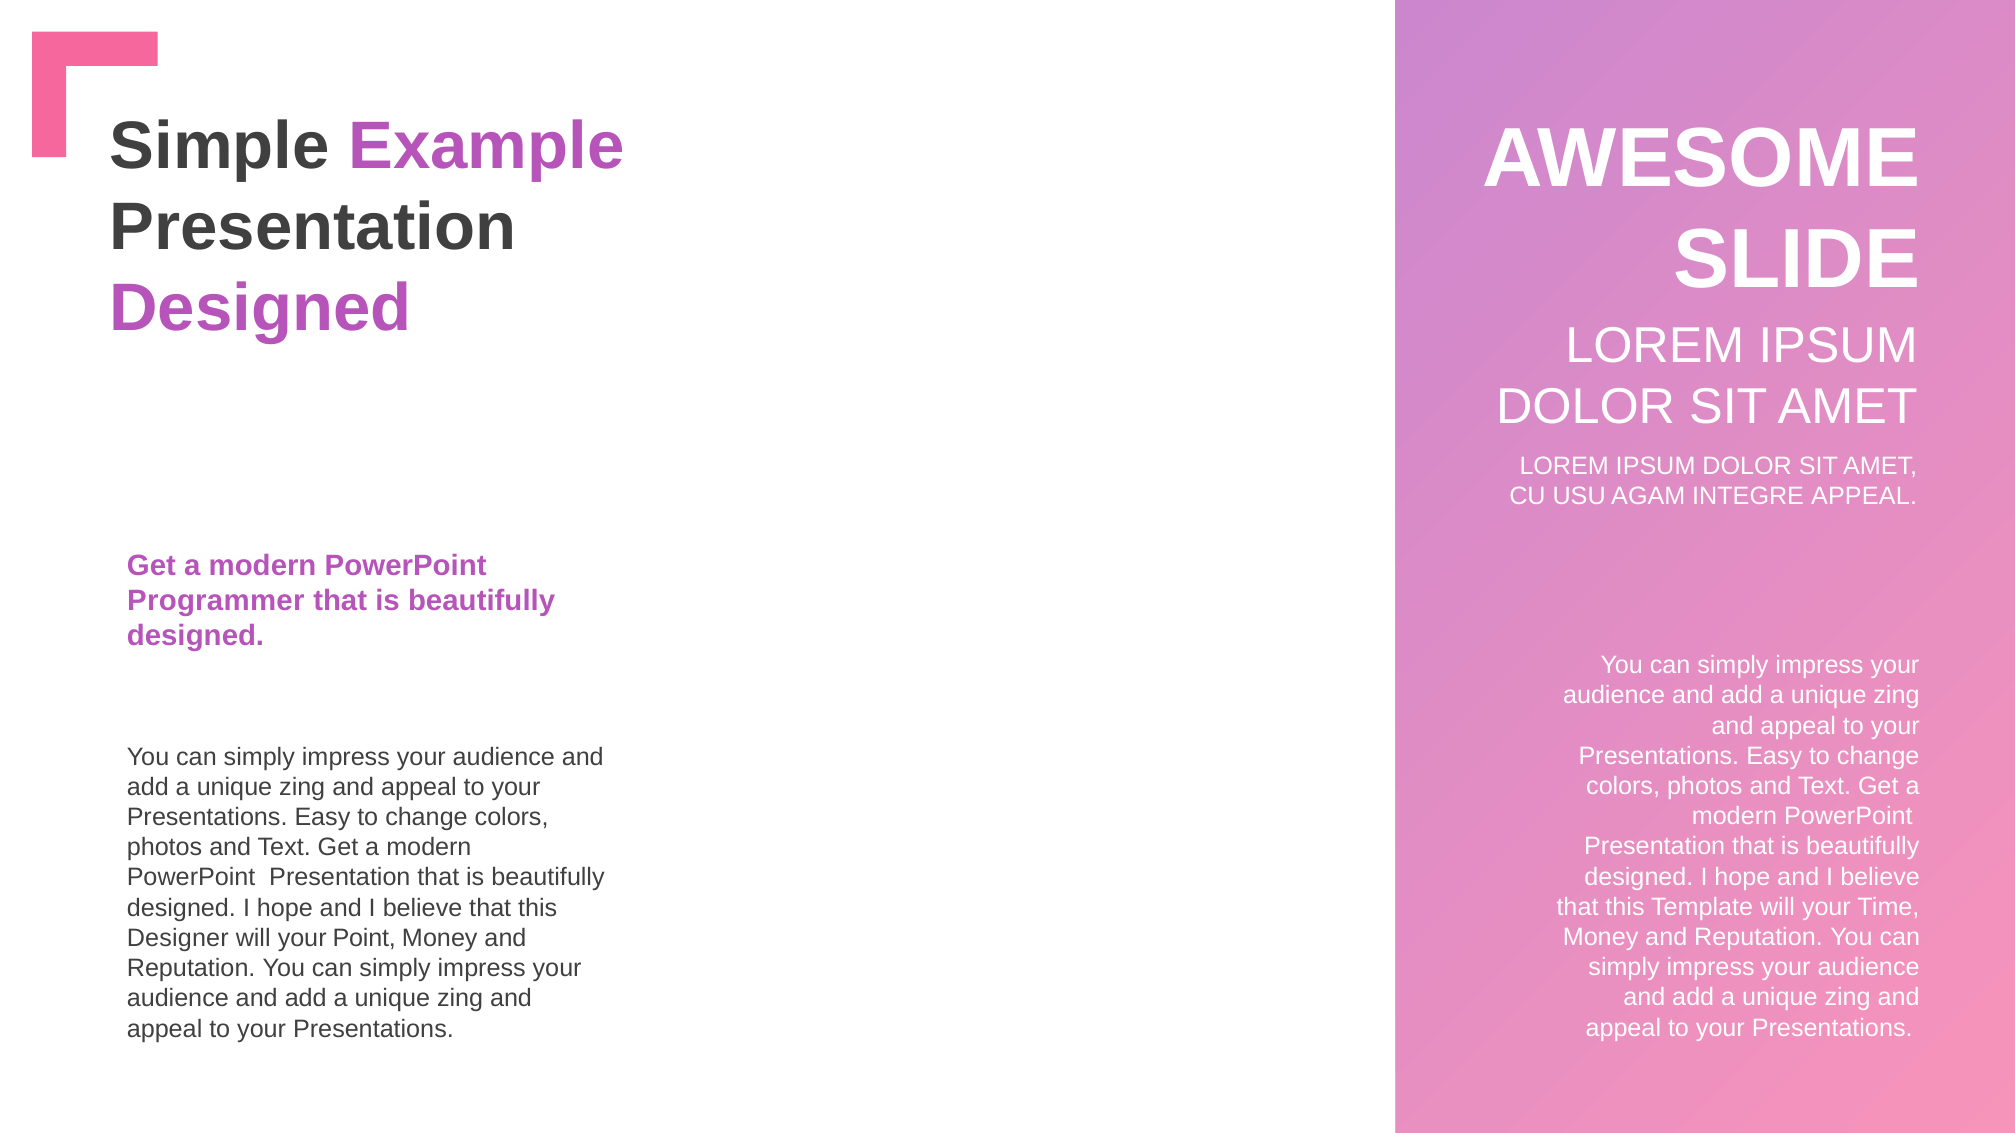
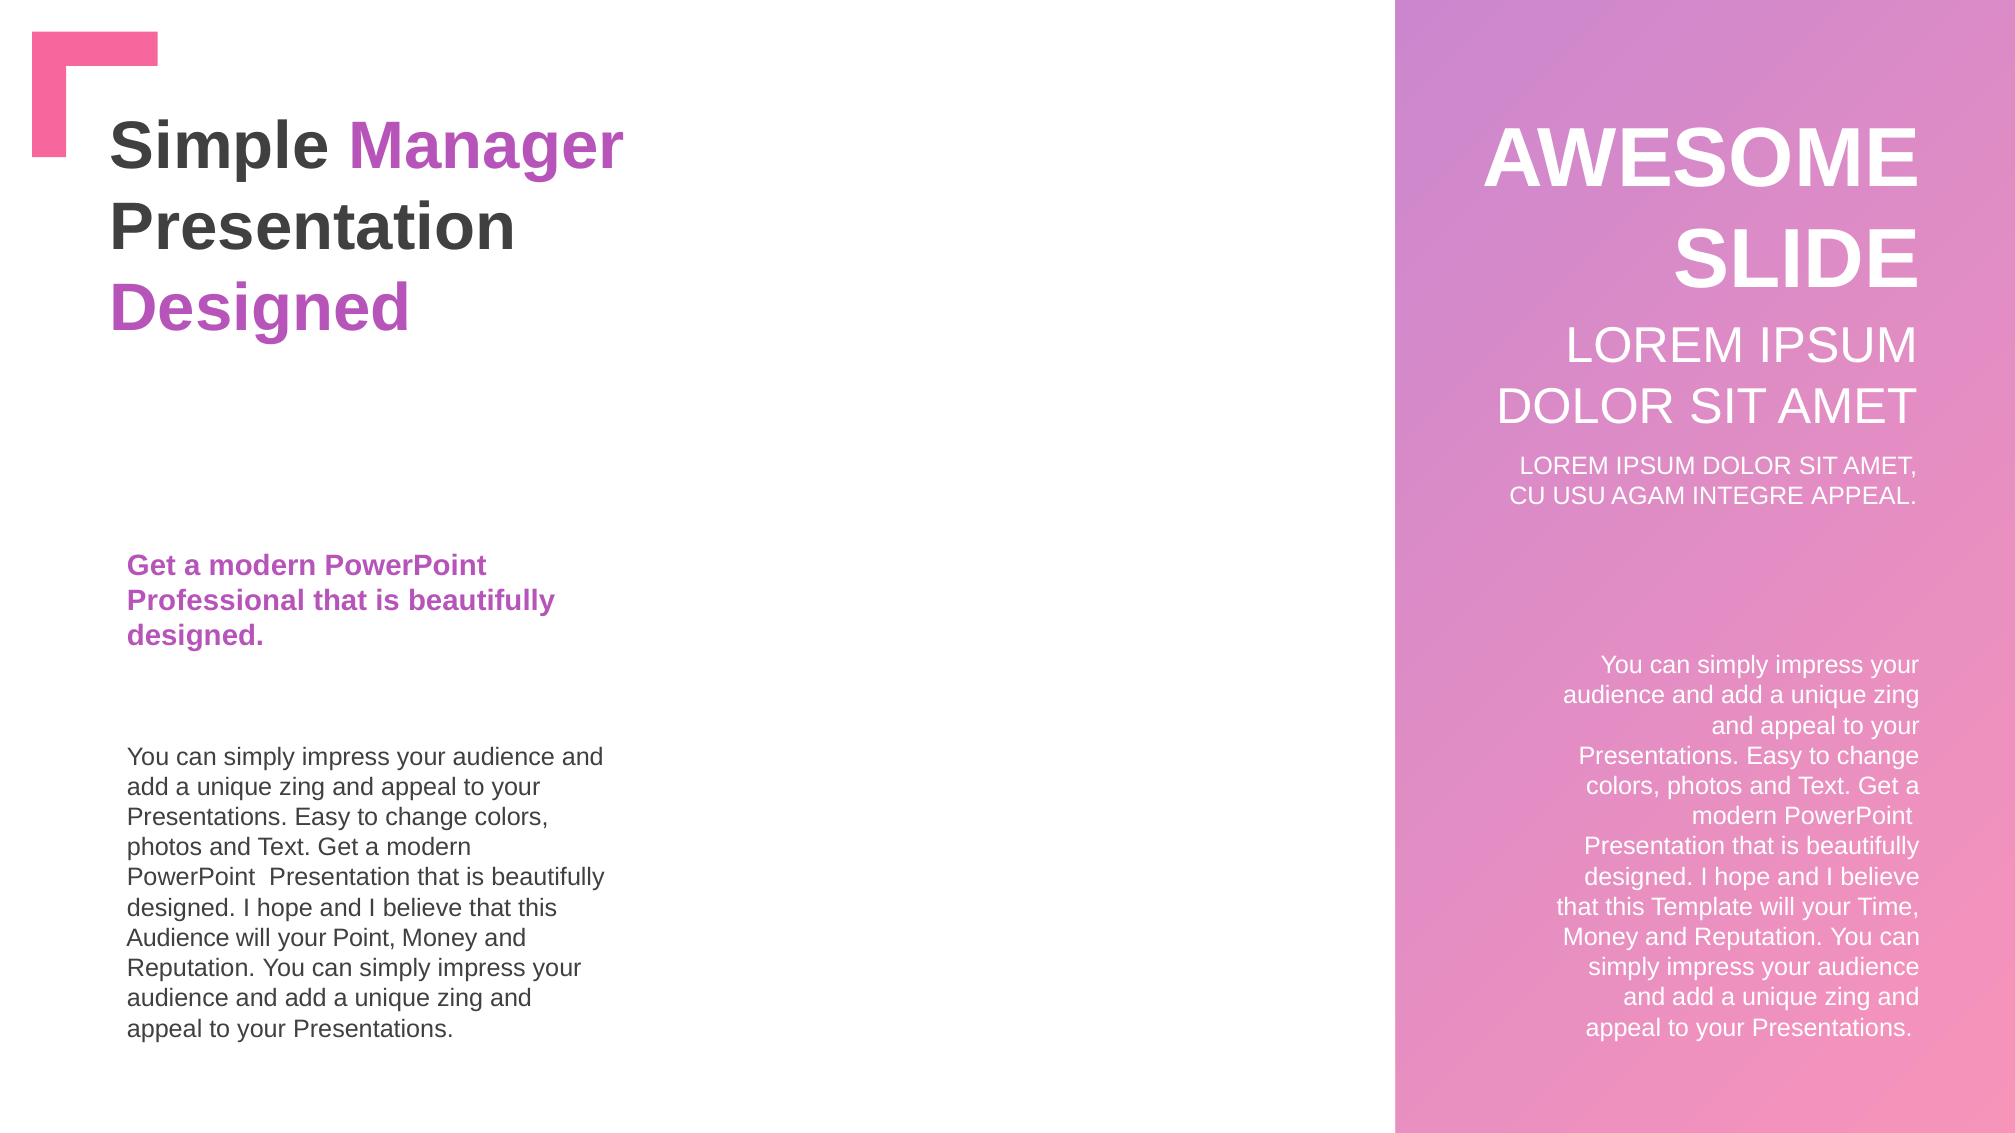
Example: Example -> Manager
Programmer: Programmer -> Professional
Designer at (178, 938): Designer -> Audience
